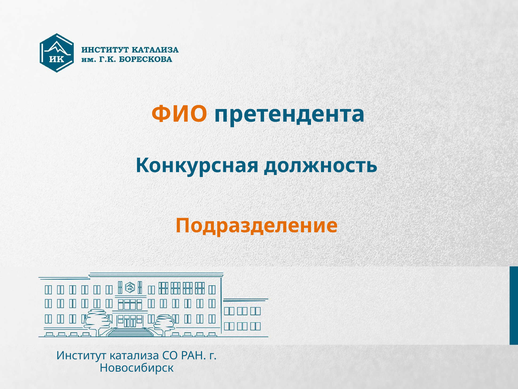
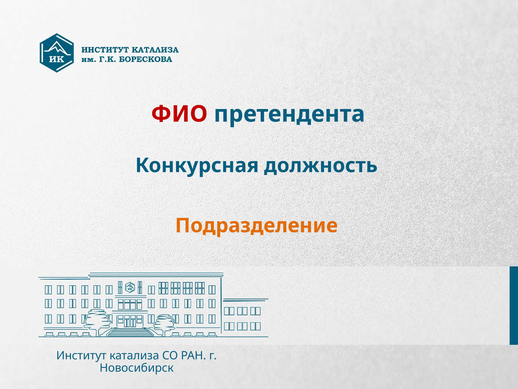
ФИО colour: orange -> red
